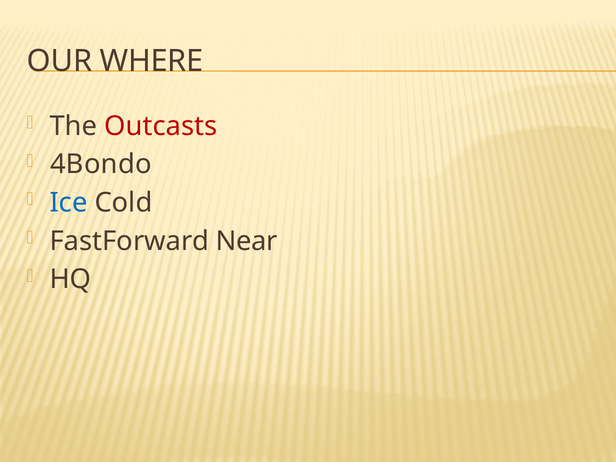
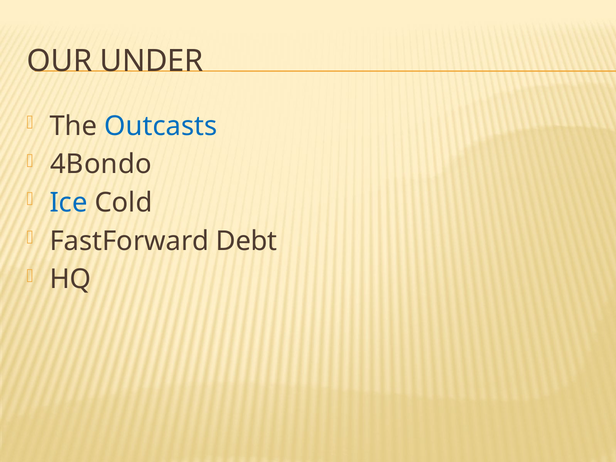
WHERE: WHERE -> UNDER
Outcasts colour: red -> blue
Near: Near -> Debt
